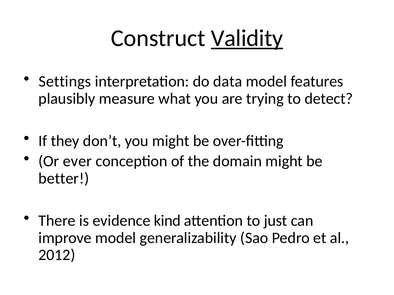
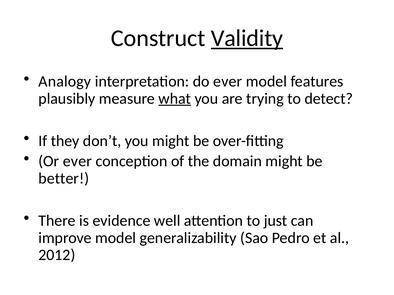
Settings: Settings -> Analogy
do data: data -> ever
what underline: none -> present
kind: kind -> well
